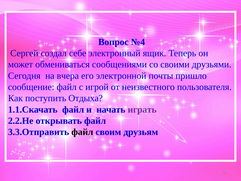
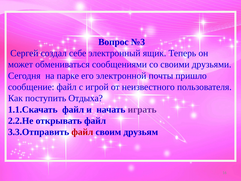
№4: №4 -> №3
вчера: вчера -> парке
файл at (82, 132) colour: black -> red
